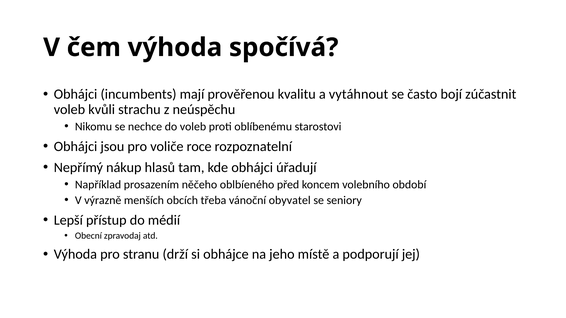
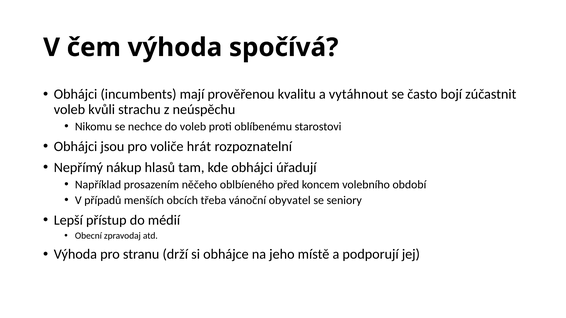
roce: roce -> hrát
výrazně: výrazně -> případů
